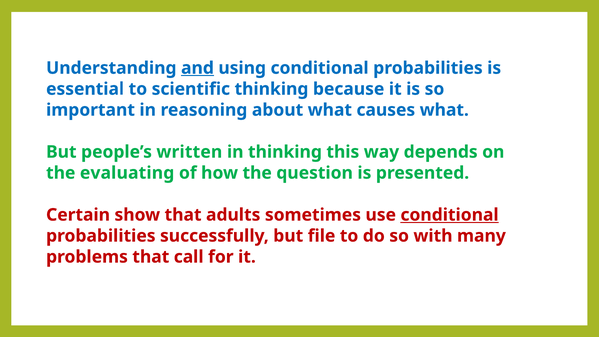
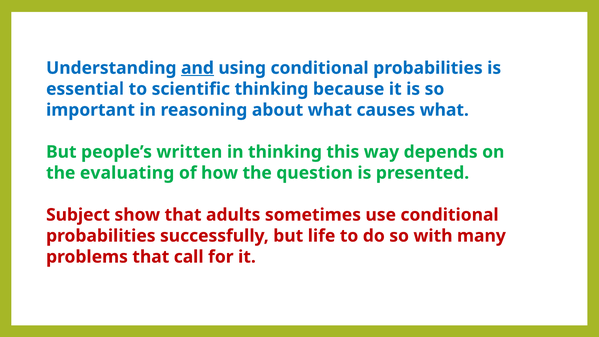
Certain: Certain -> Subject
conditional at (450, 215) underline: present -> none
file: file -> life
